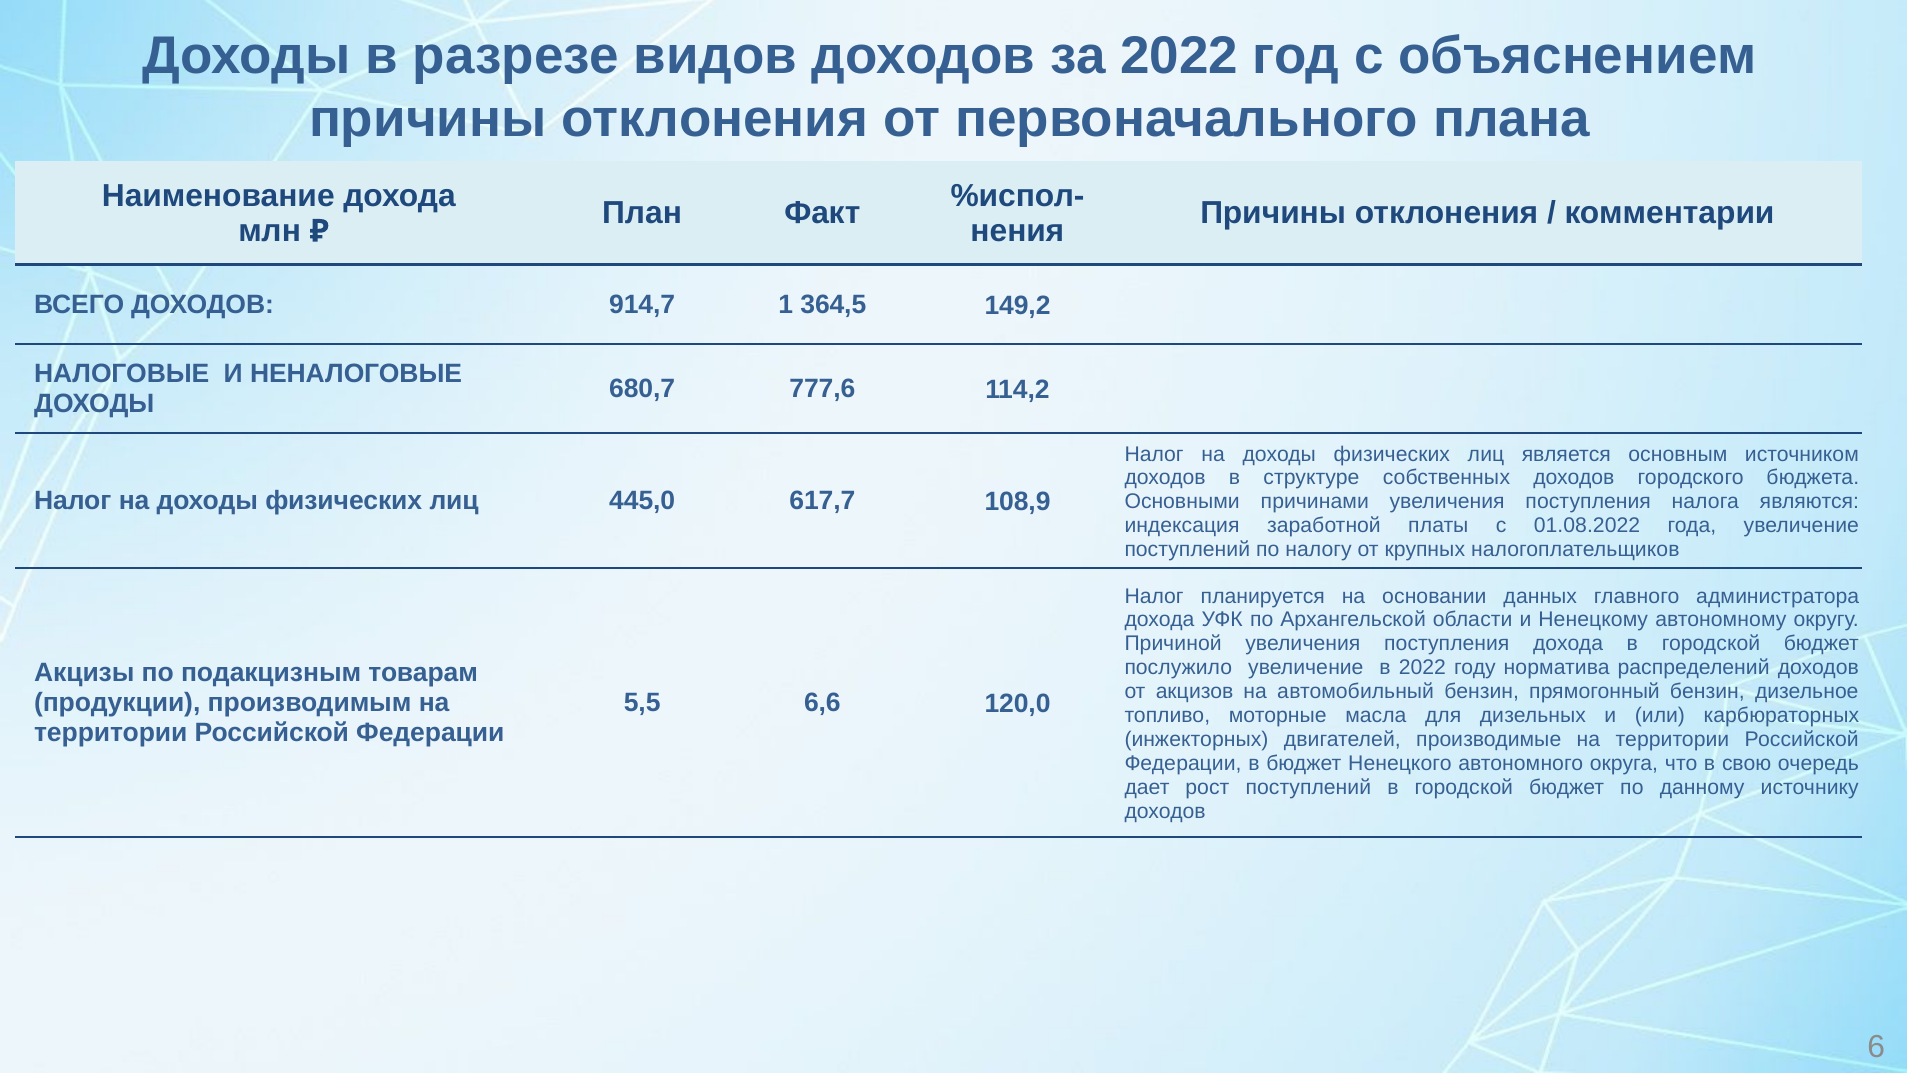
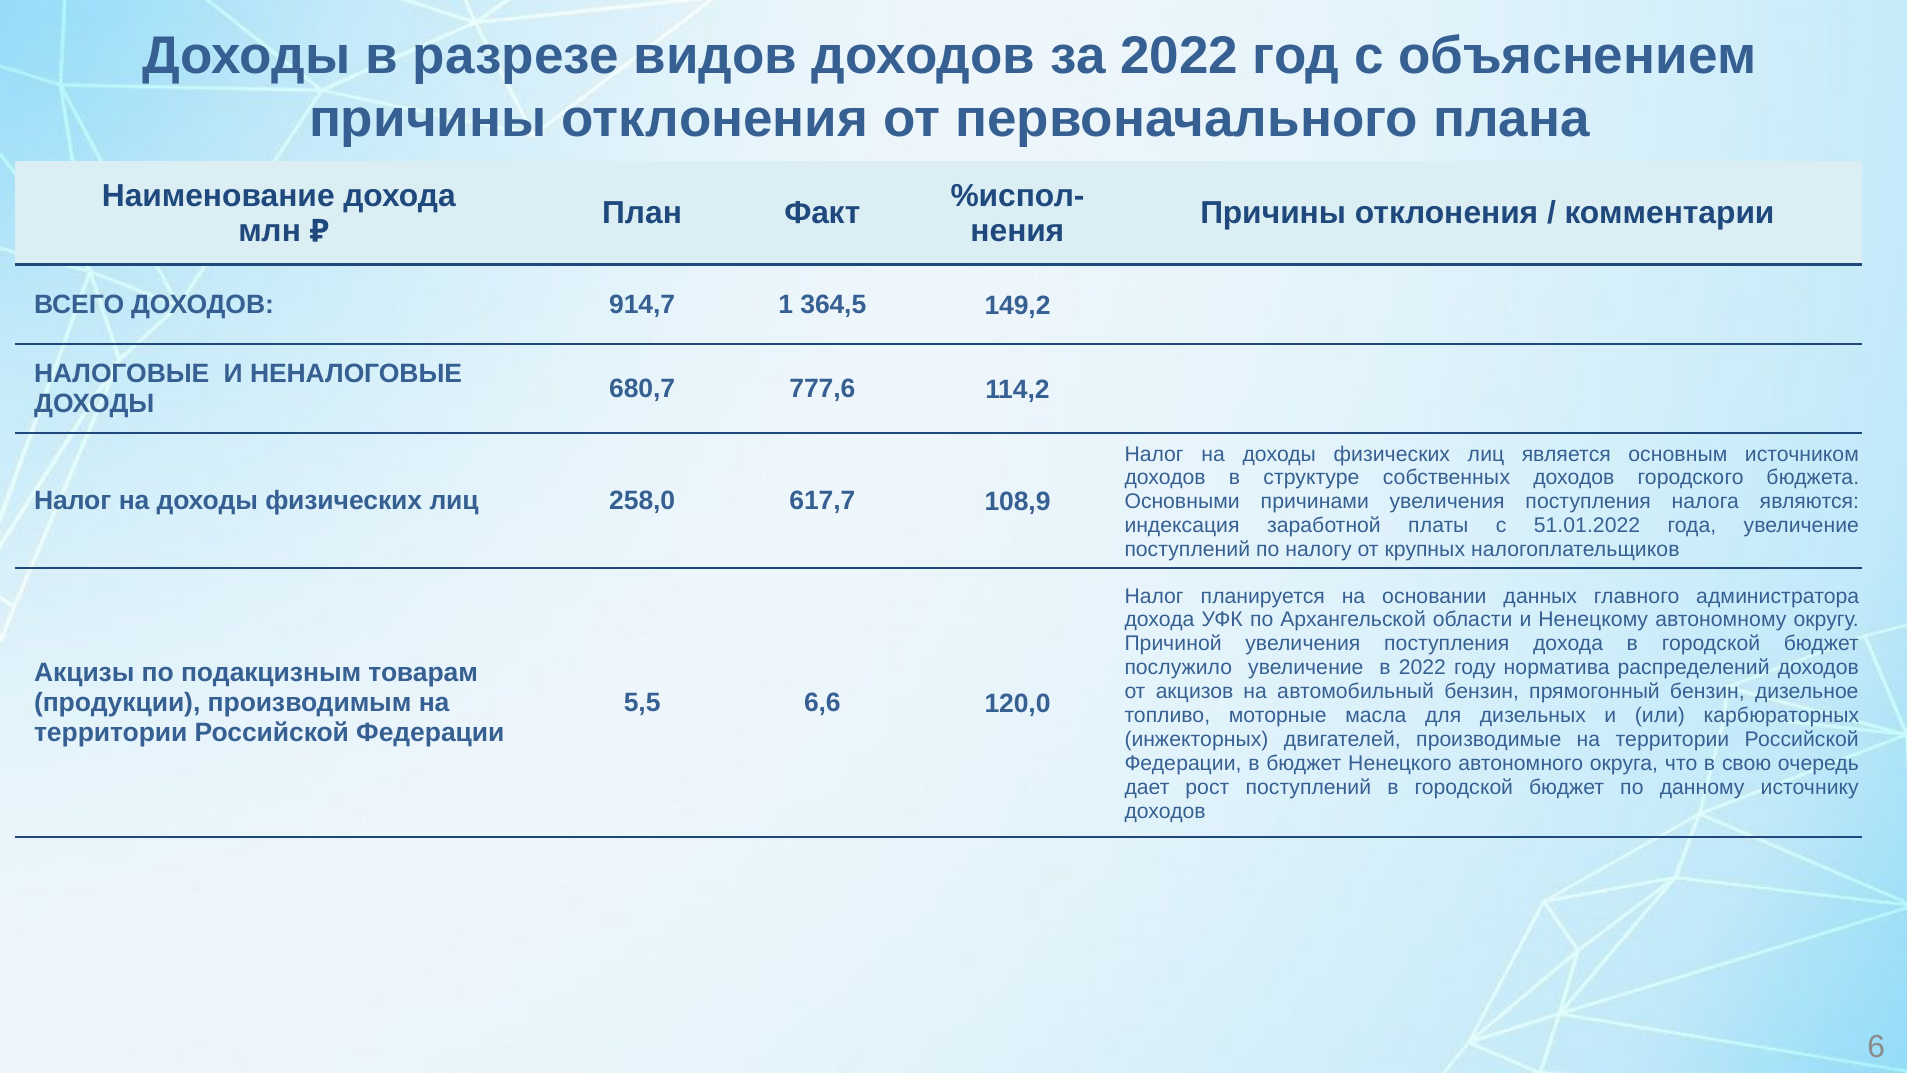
445,0: 445,0 -> 258,0
01.08.2022: 01.08.2022 -> 51.01.2022
